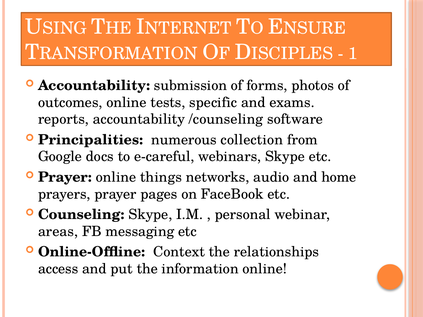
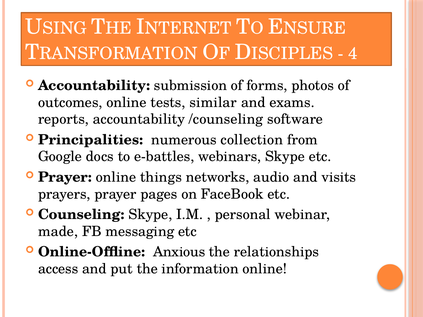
1: 1 -> 4
specific: specific -> similar
e-careful: e-careful -> e-battles
home: home -> visits
areas: areas -> made
Context: Context -> Anxious
